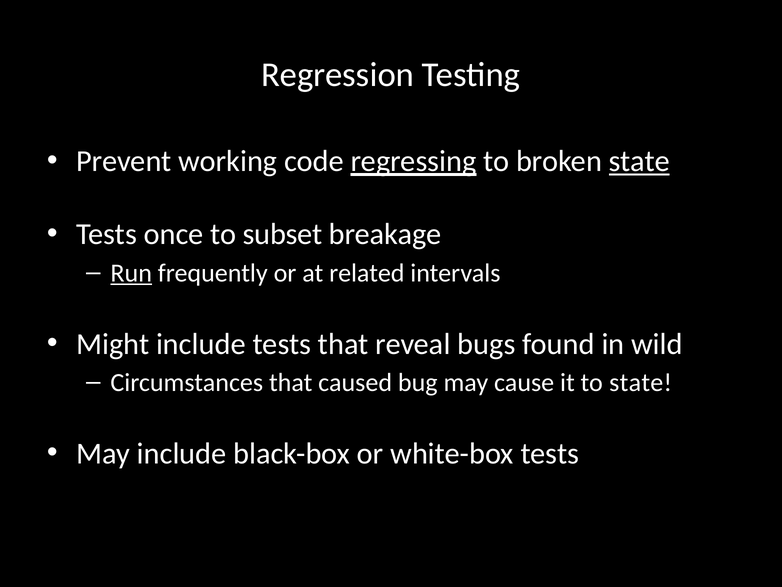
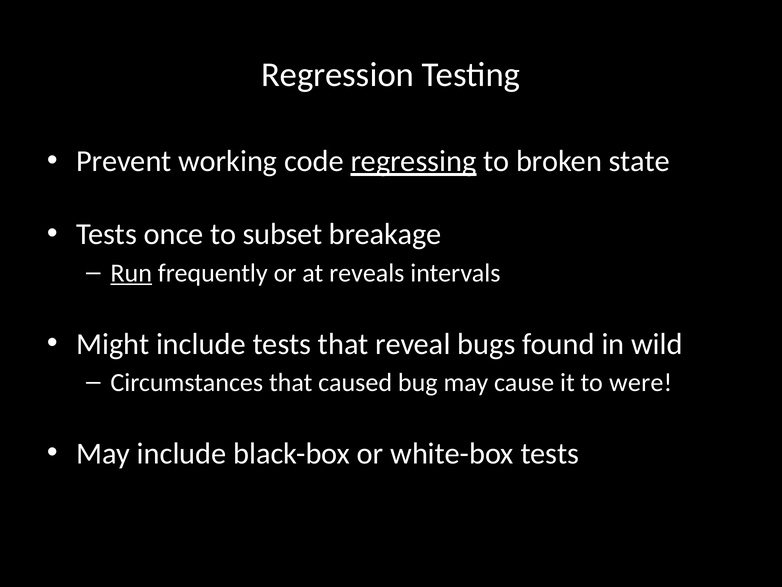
state at (639, 161) underline: present -> none
related: related -> reveals
to state: state -> were
